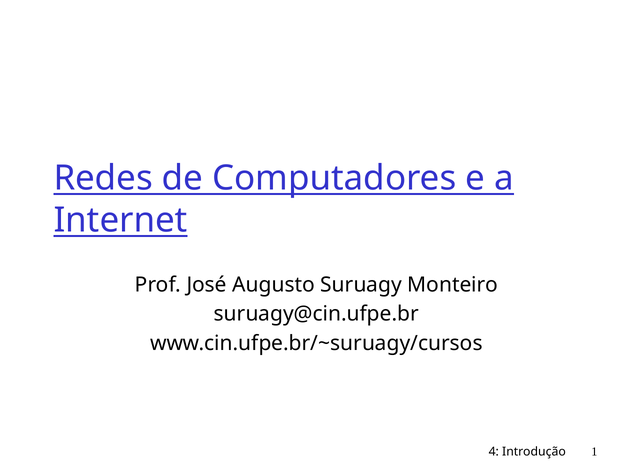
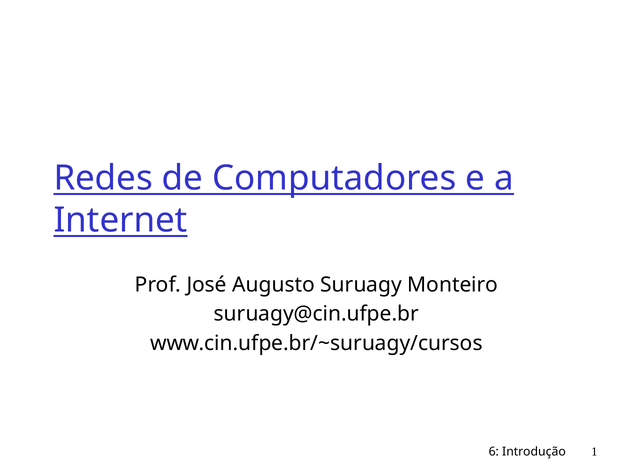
4: 4 -> 6
